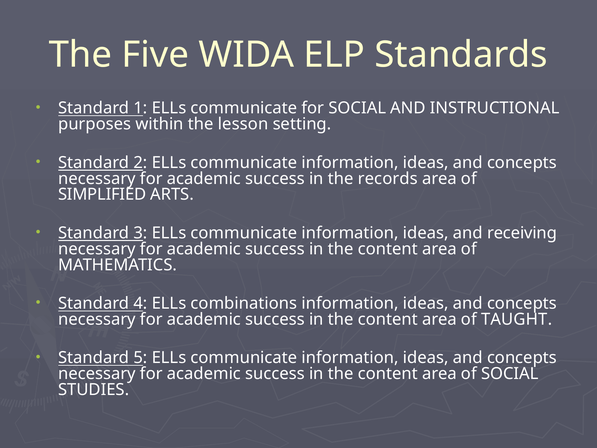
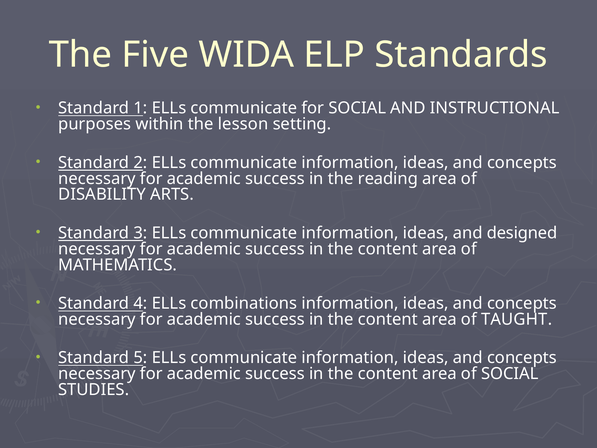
records: records -> reading
SIMPLIFIED: SIMPLIFIED -> DISABILITY
receiving: receiving -> designed
